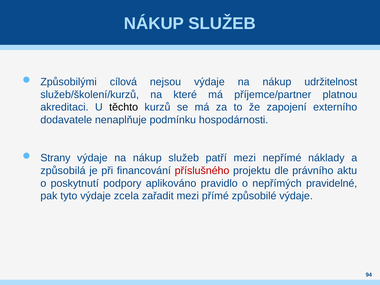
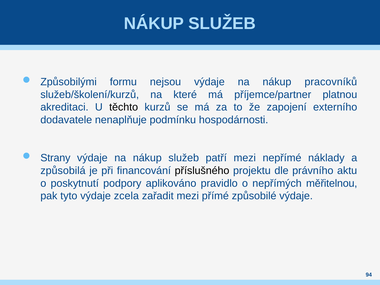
cílová: cílová -> formu
udržitelnost: udržitelnost -> pracovníků
příslušného colour: red -> black
pravidelné: pravidelné -> měřitelnou
